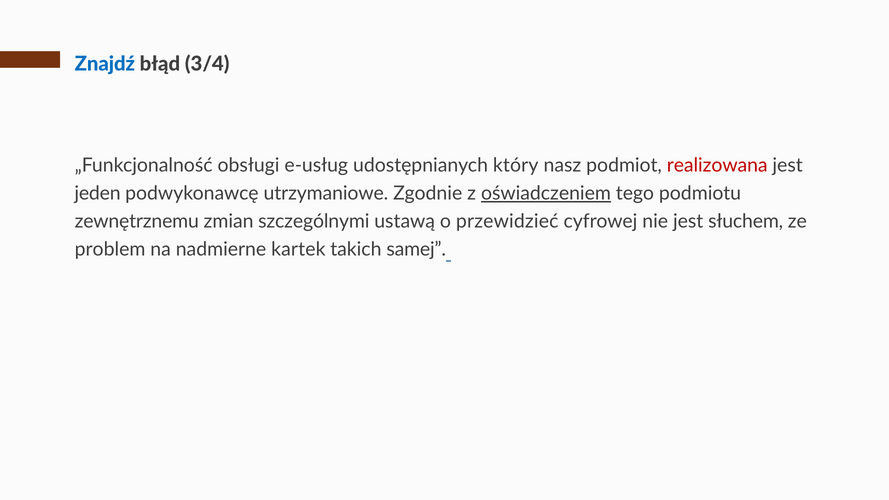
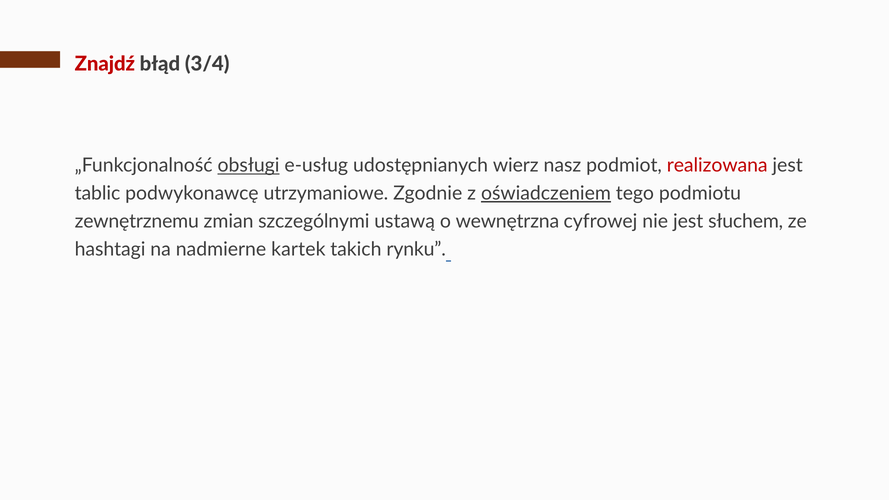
Znajdź colour: blue -> red
obsługi underline: none -> present
który: który -> wierz
jeden: jeden -> tablic
przewidzieć: przewidzieć -> wewnętrzna
problem: problem -> hashtagi
samej: samej -> rynku
